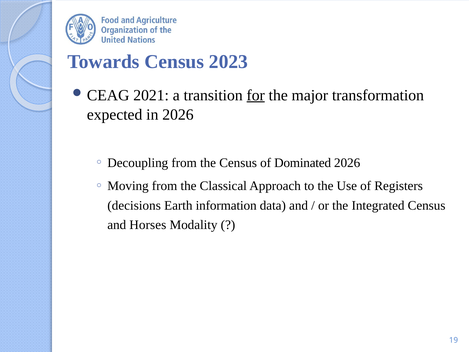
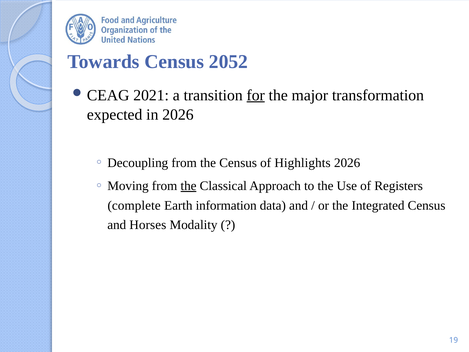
2023: 2023 -> 2052
Dominated: Dominated -> Highlights
the at (189, 186) underline: none -> present
decisions: decisions -> complete
